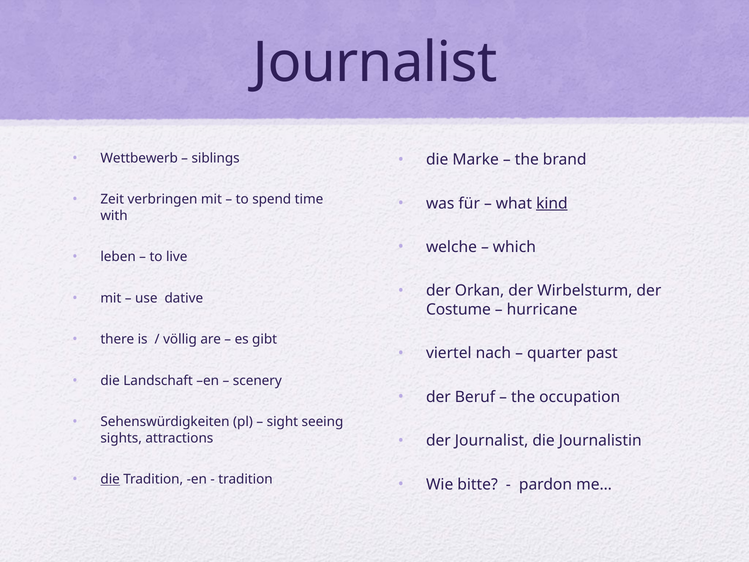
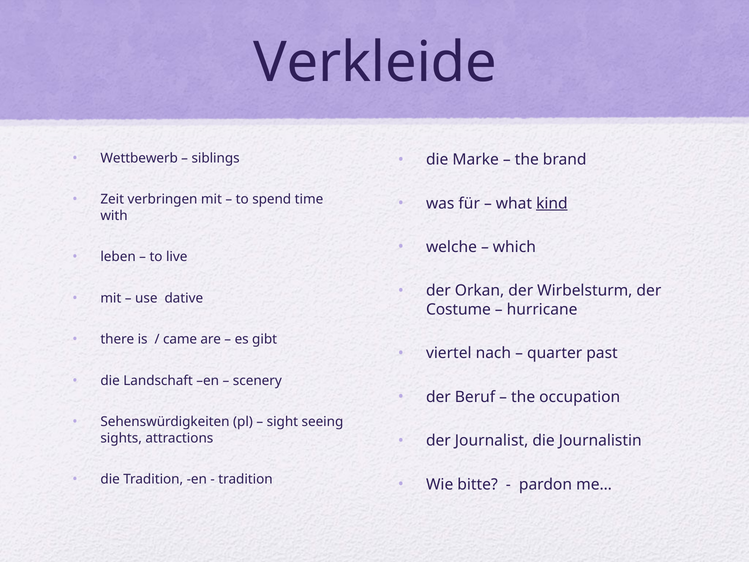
Journalist at (375, 63): Journalist -> Verkleide
völlig: völlig -> came
die at (110, 479) underline: present -> none
